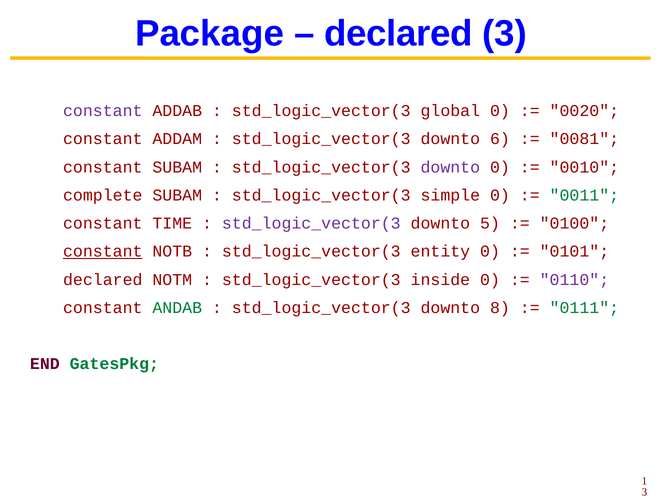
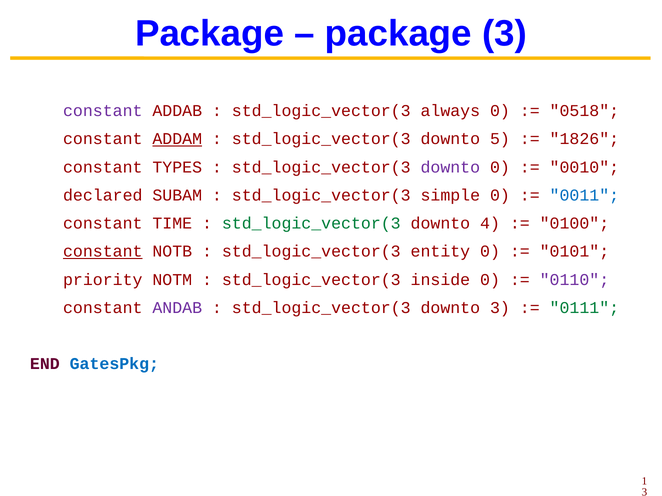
declared at (399, 34): declared -> package
global: global -> always
0020: 0020 -> 0518
ADDAM underline: none -> present
6: 6 -> 5
0081: 0081 -> 1826
constant SUBAM: SUBAM -> TYPES
complete: complete -> declared
0011 colour: green -> blue
std_logic_vector(3 at (311, 224) colour: purple -> green
5: 5 -> 4
declared at (103, 280): declared -> priority
ANDAB colour: green -> purple
downto 8: 8 -> 3
GatesPkg colour: green -> blue
